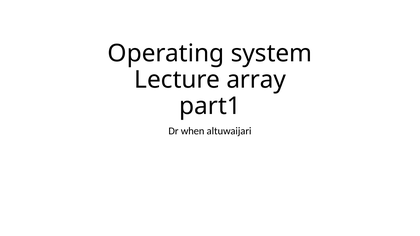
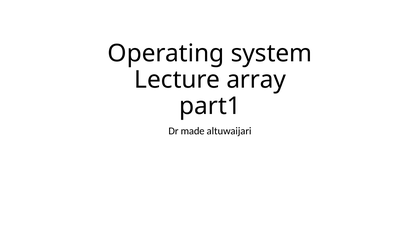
when: when -> made
